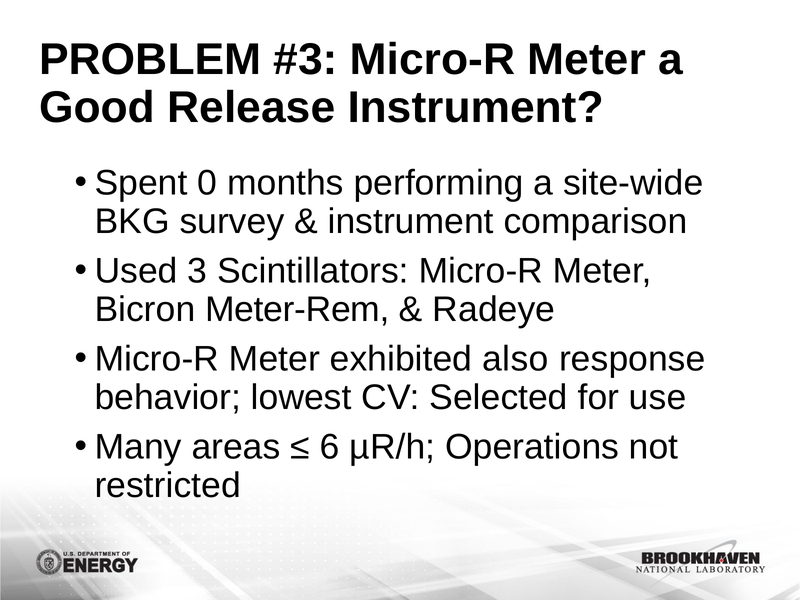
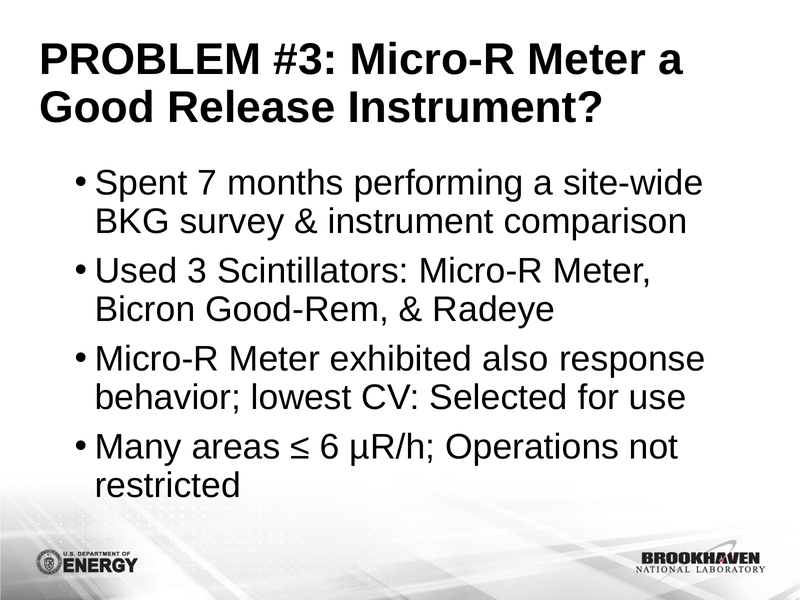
0: 0 -> 7
Meter-Rem: Meter-Rem -> Good-Rem
